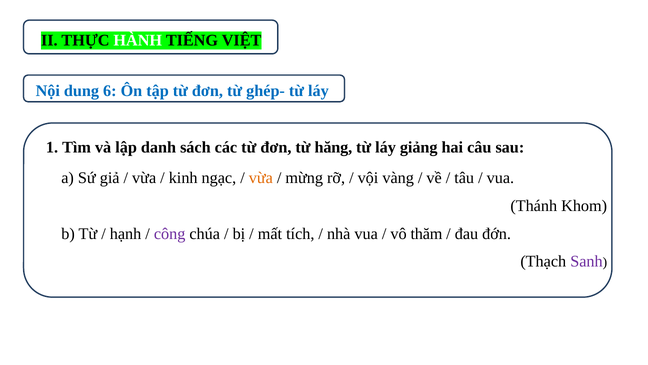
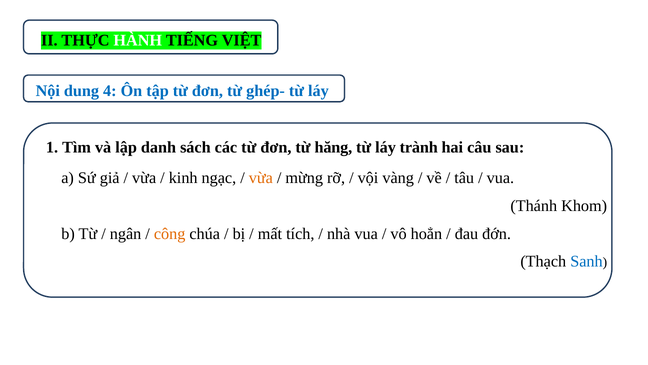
6: 6 -> 4
giảng: giảng -> trành
hạnh: hạnh -> ngân
công colour: purple -> orange
thăm: thăm -> hoẳn
Sanh colour: purple -> blue
